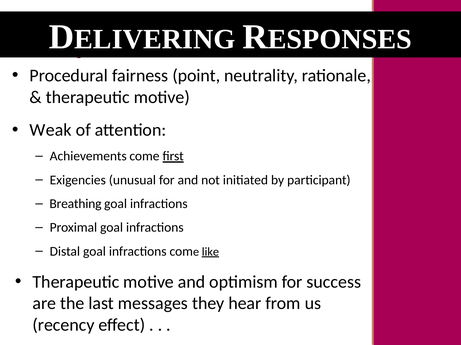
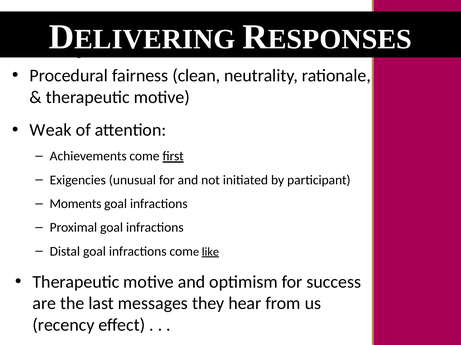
point: point -> clean
Breathing at (76, 204): Breathing -> Moments
